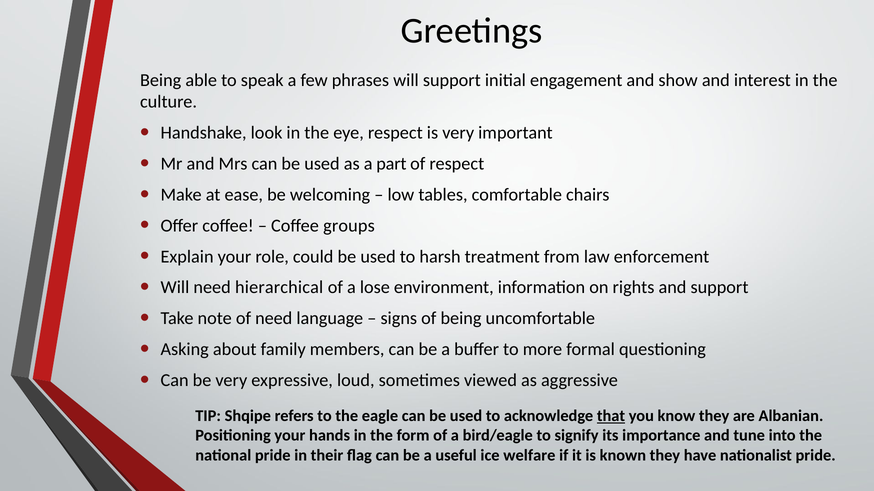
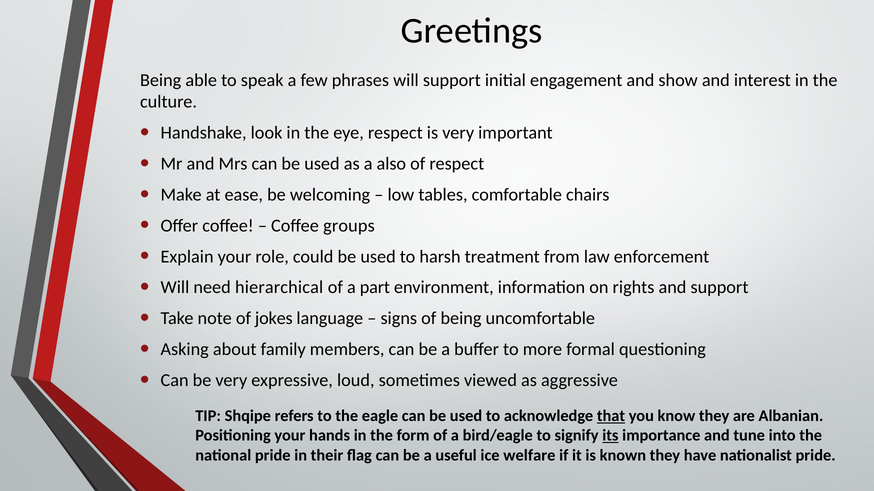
part: part -> also
lose: lose -> part
of need: need -> jokes
its underline: none -> present
